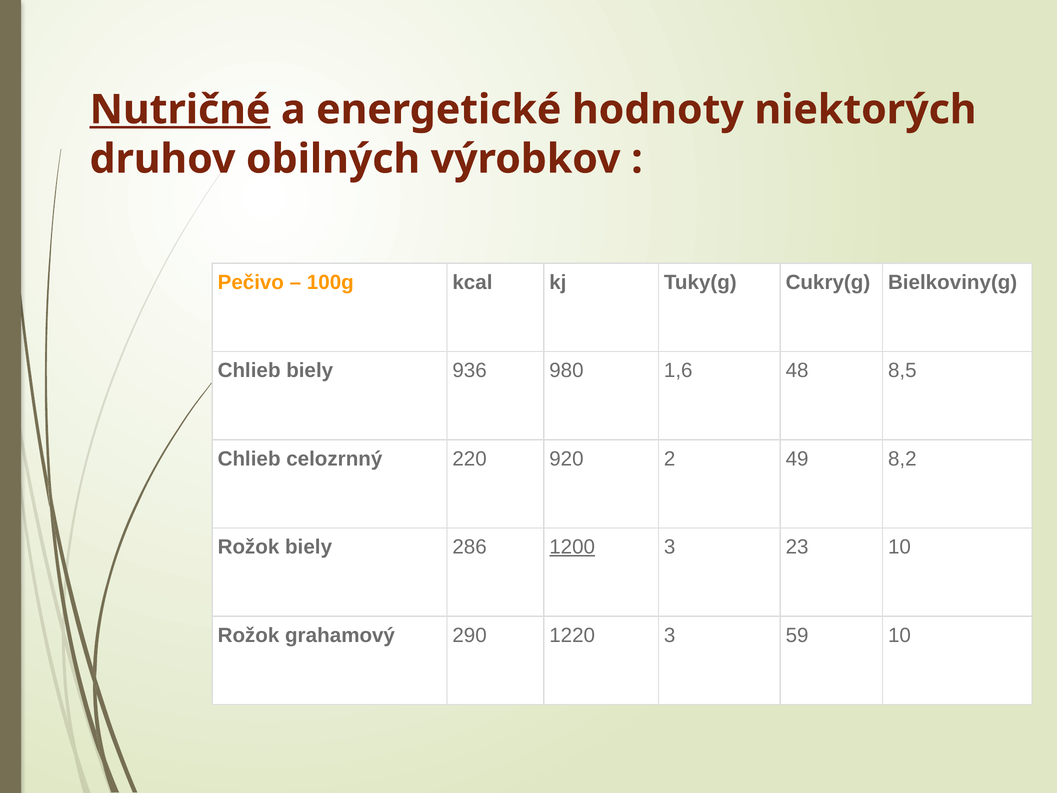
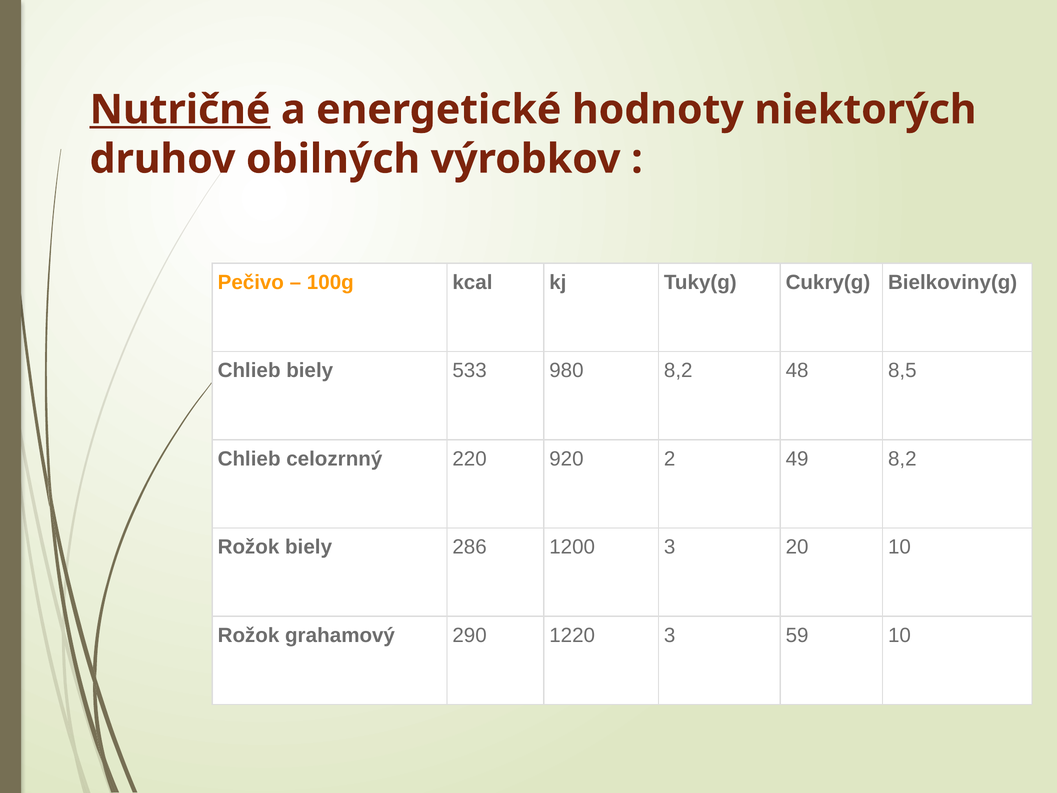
936: 936 -> 533
980 1,6: 1,6 -> 8,2
1200 underline: present -> none
23: 23 -> 20
